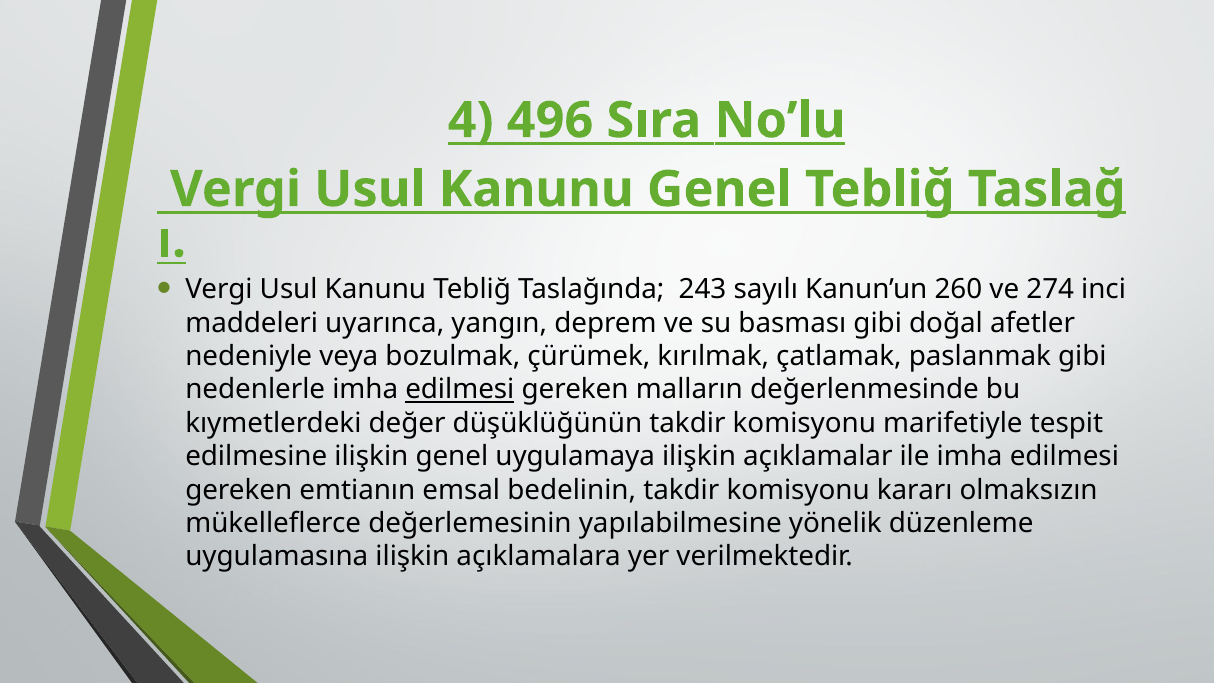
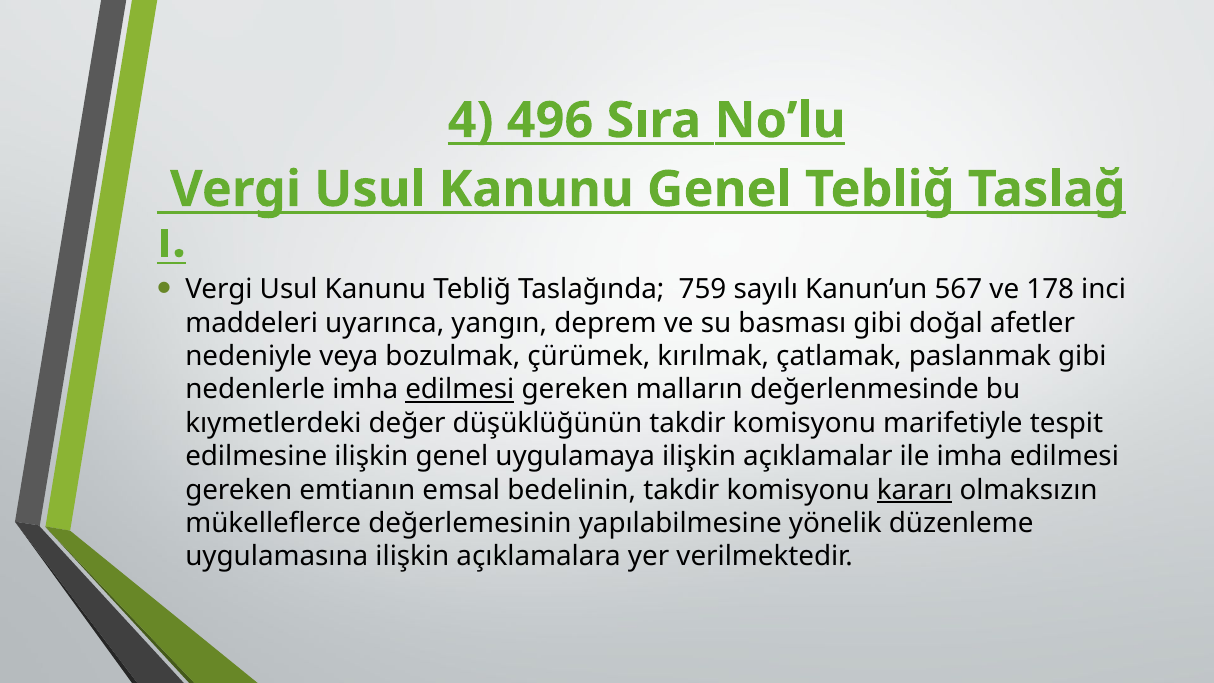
243: 243 -> 759
260: 260 -> 567
274: 274 -> 178
kararı underline: none -> present
